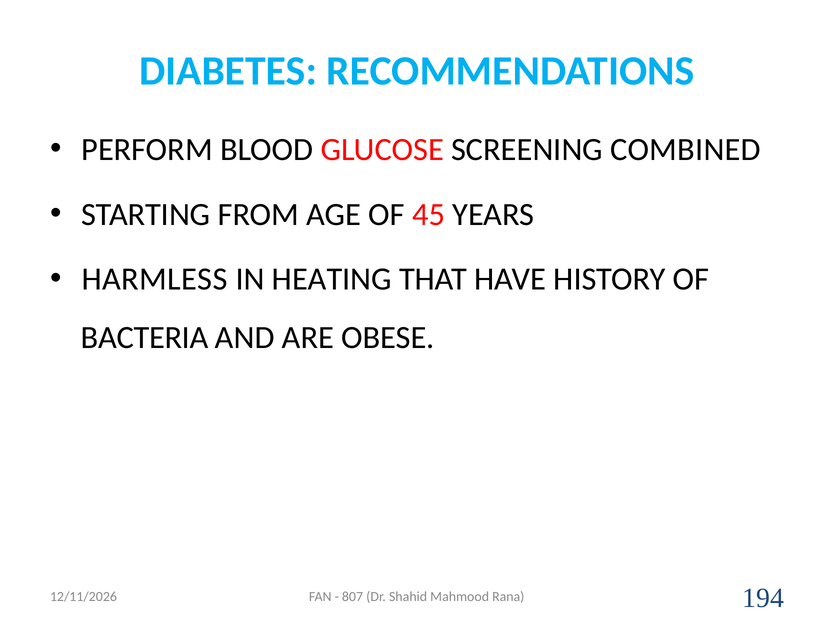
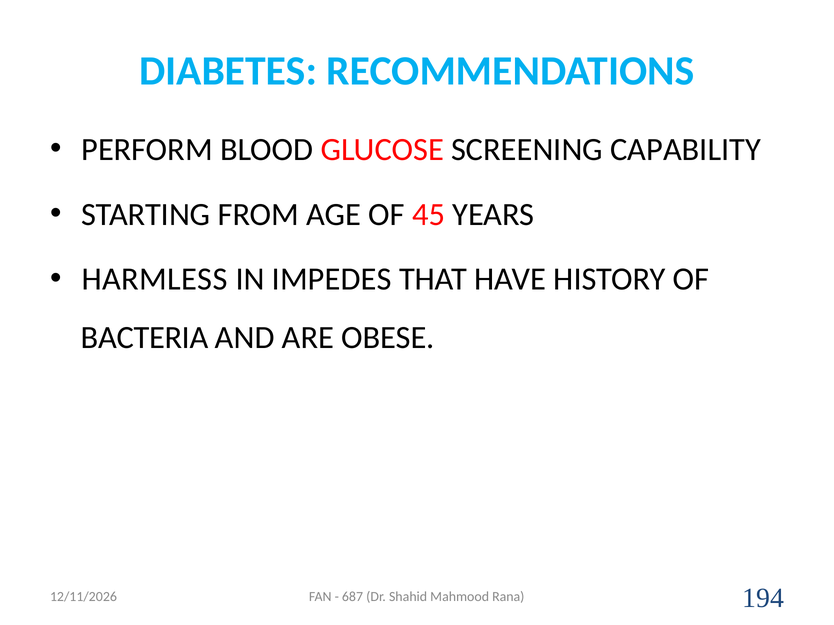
COMBINED: COMBINED -> CAPABILITY
HEATING: HEATING -> IMPEDES
807: 807 -> 687
